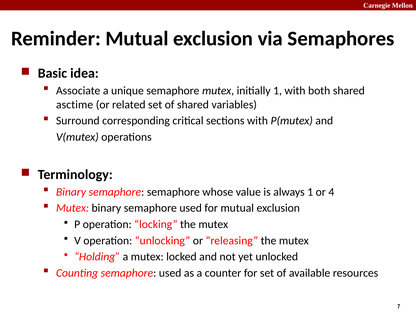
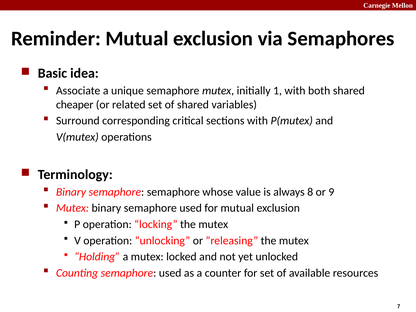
asctime: asctime -> cheaper
always 1: 1 -> 8
4: 4 -> 9
